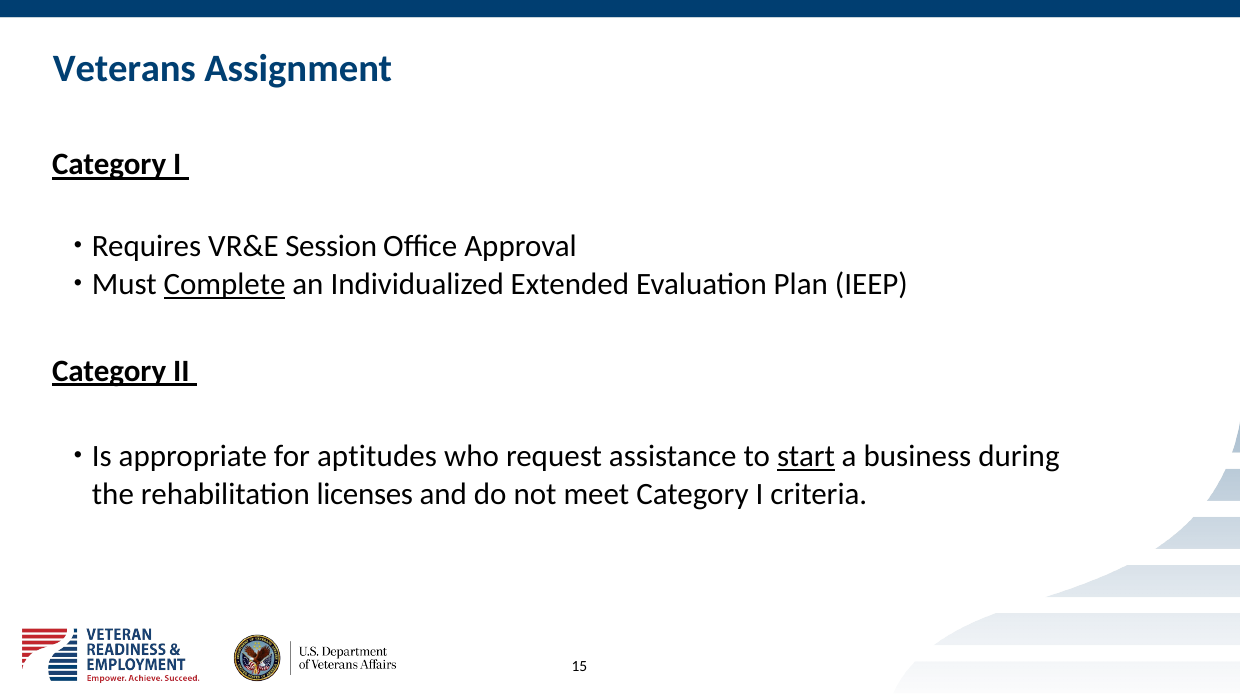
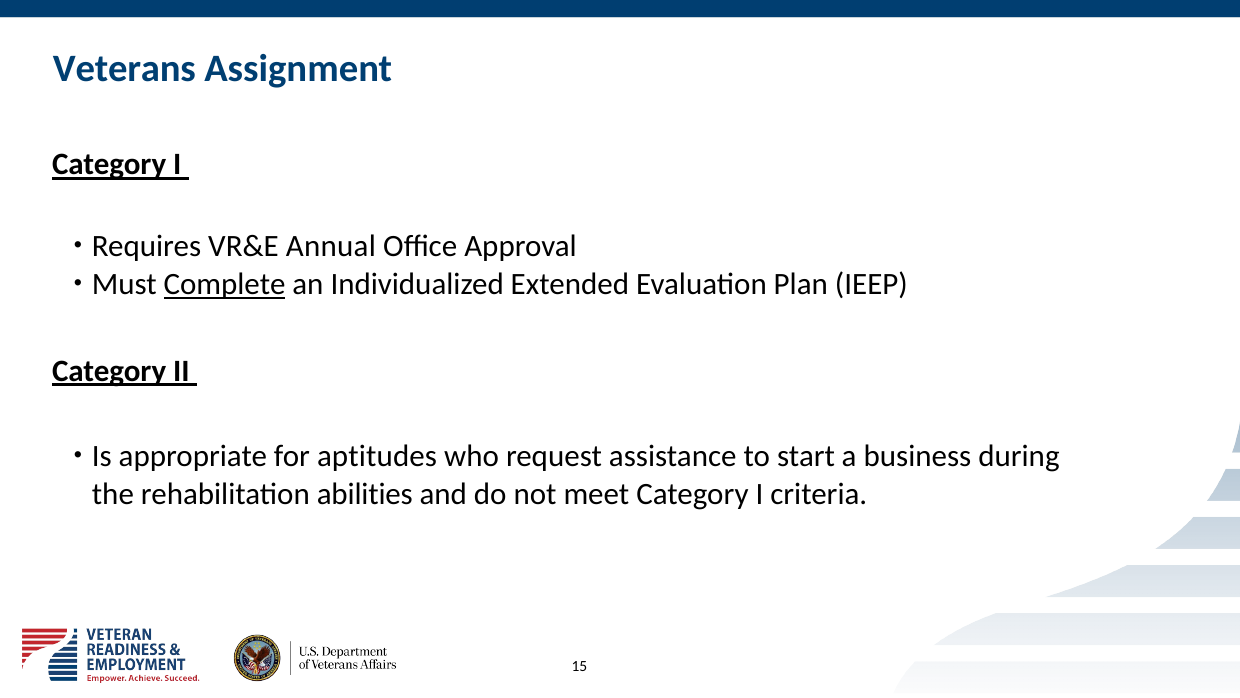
Session: Session -> Annual
start underline: present -> none
licenses: licenses -> abilities
